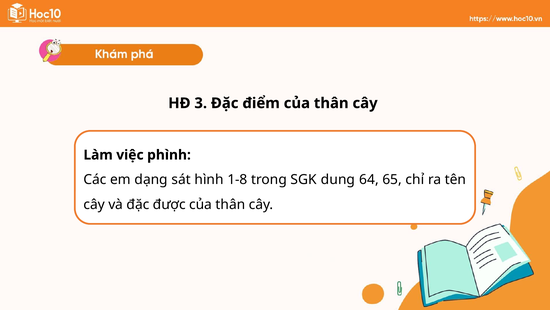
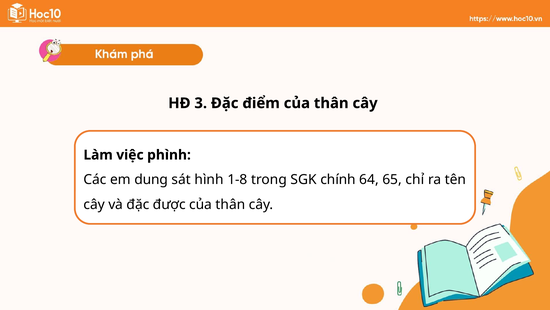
dạng: dạng -> dung
dung: dung -> chính
